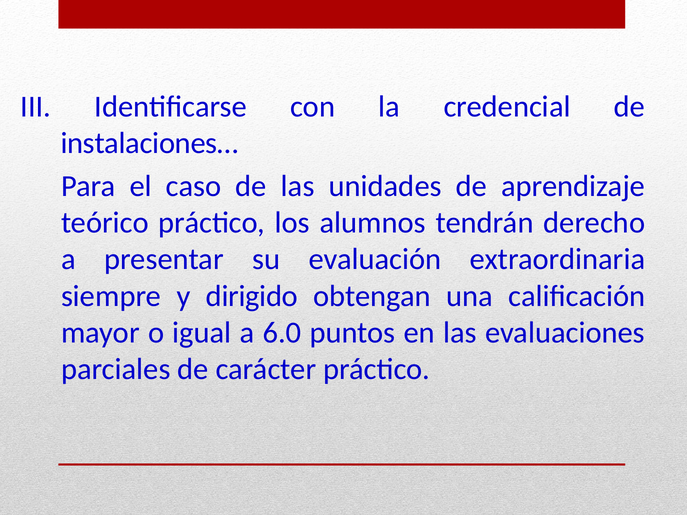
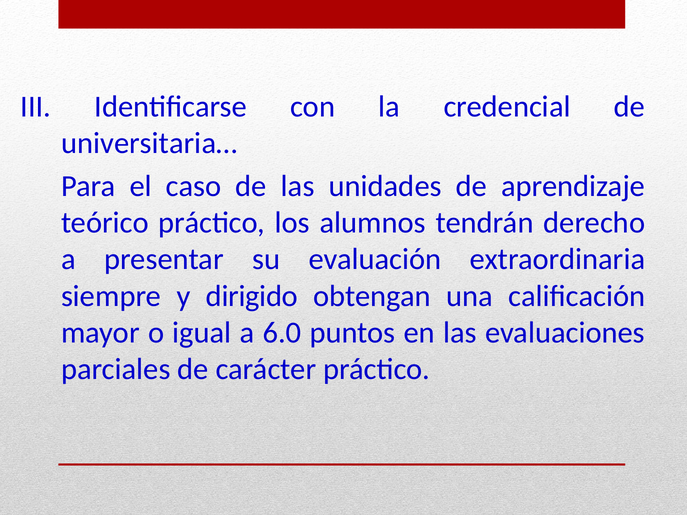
instalaciones…: instalaciones… -> universitaria…
